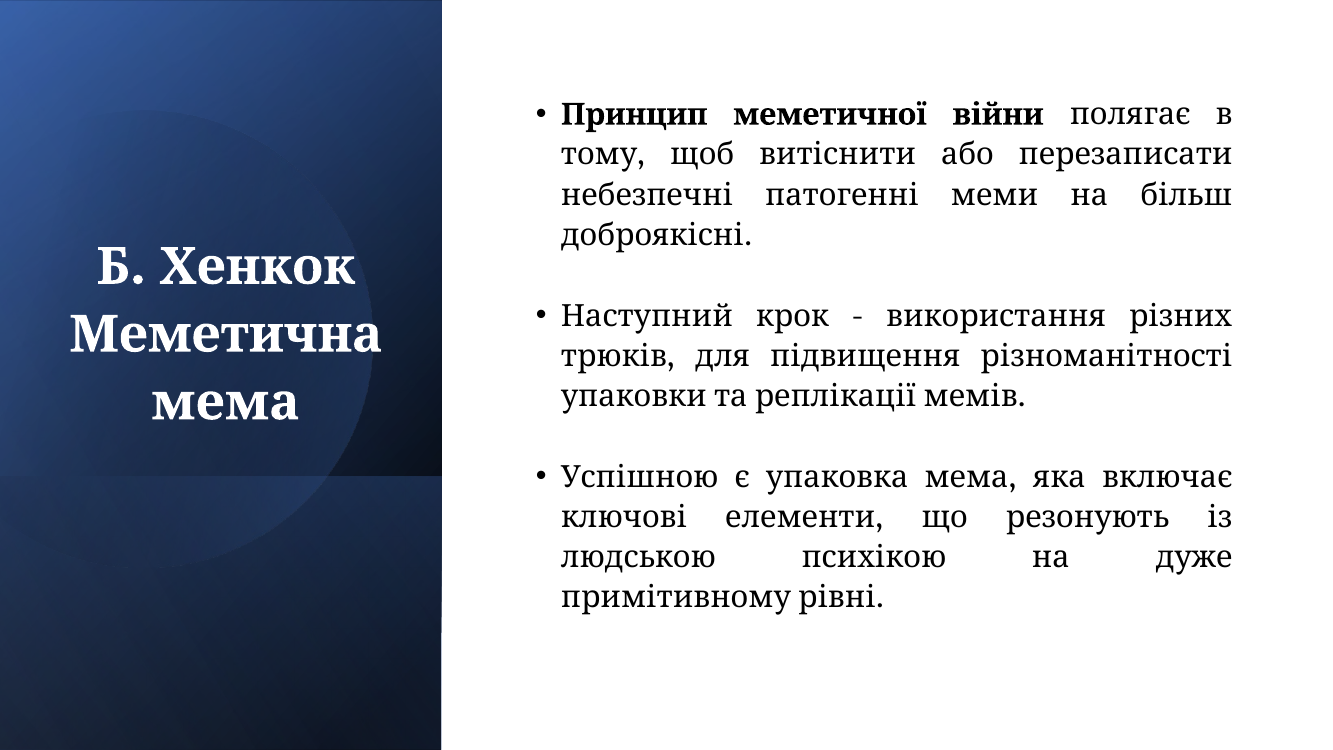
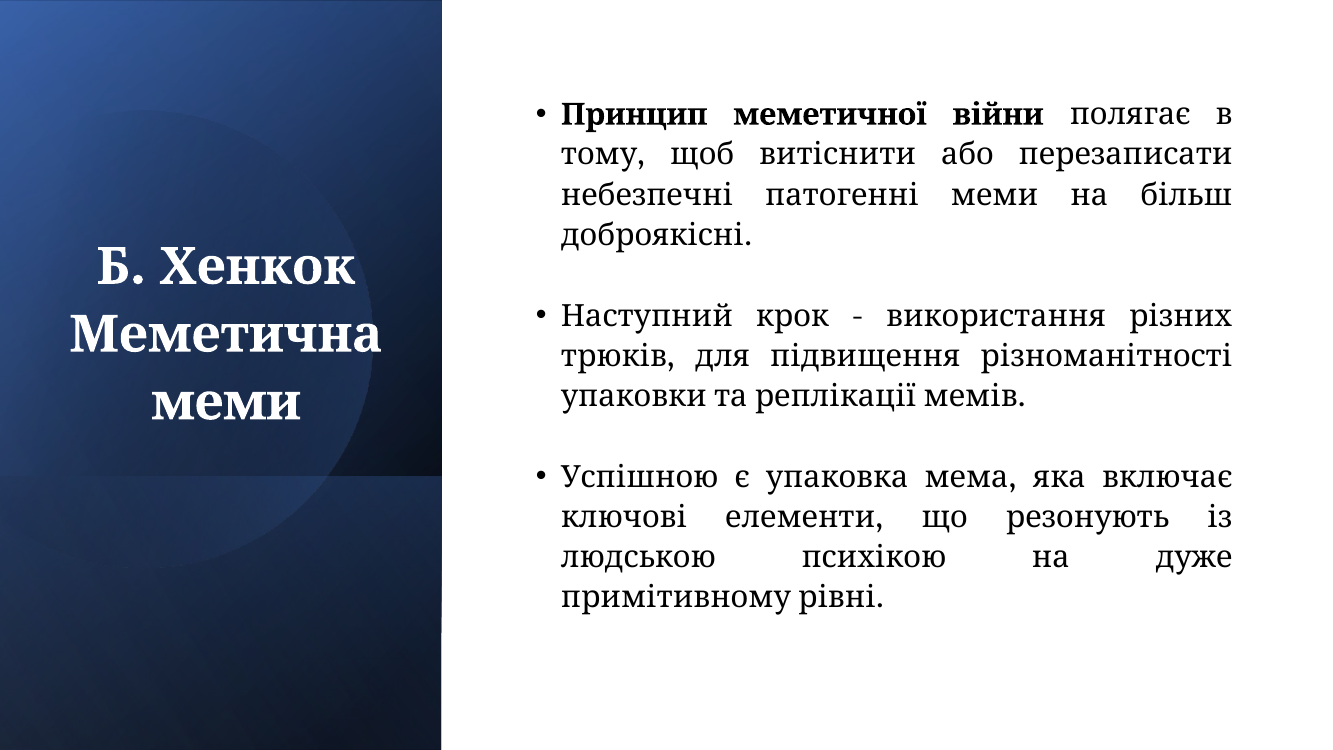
мема at (226, 402): мема -> меми
